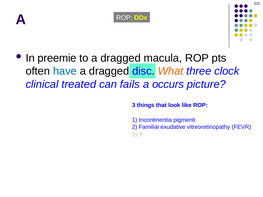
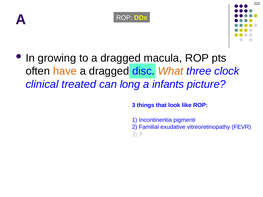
preemie: preemie -> growing
have colour: blue -> orange
fails: fails -> long
occurs: occurs -> infants
